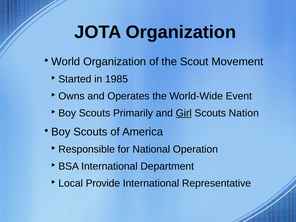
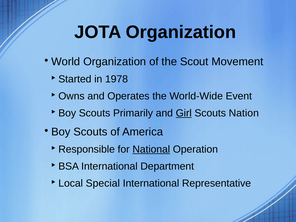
1985: 1985 -> 1978
National underline: none -> present
Provide: Provide -> Special
